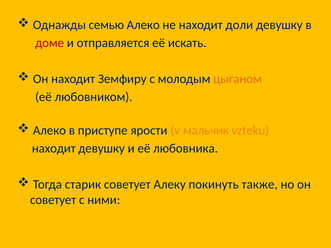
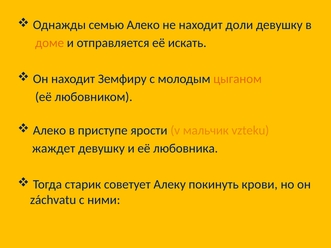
доме colour: red -> orange
находит at (54, 149): находит -> жаждет
также: также -> крови
советует at (53, 200): советует -> záchvatu
